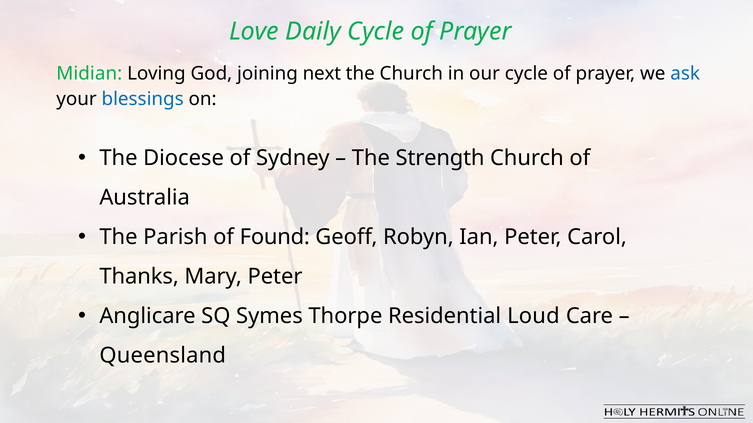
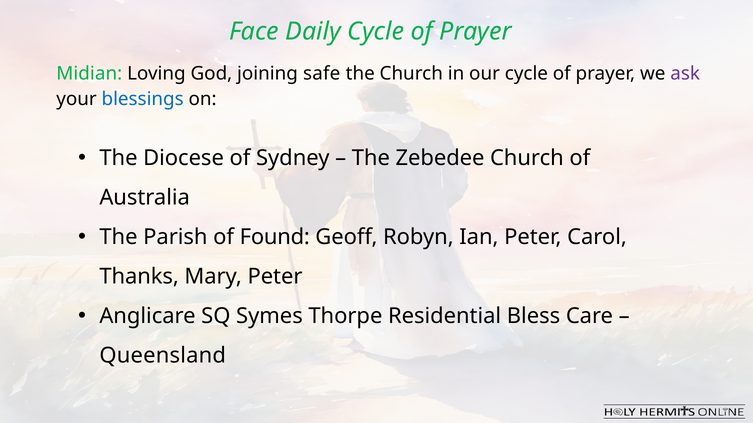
Love: Love -> Face
next: next -> safe
ask colour: blue -> purple
Strength: Strength -> Zebedee
Loud: Loud -> Bless
